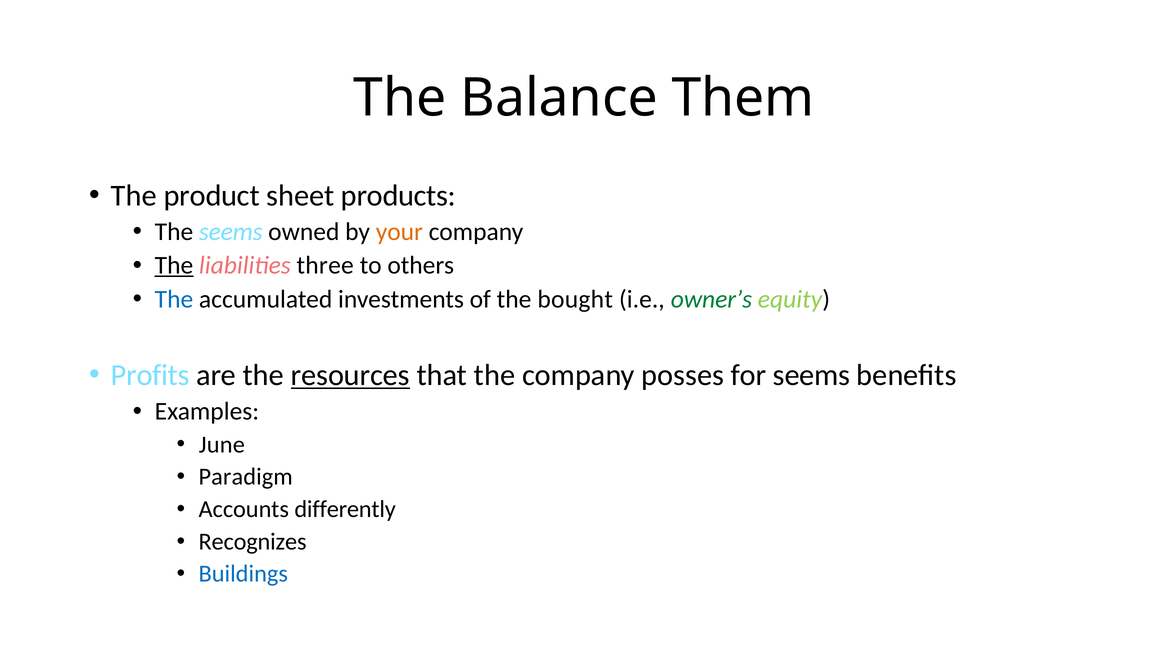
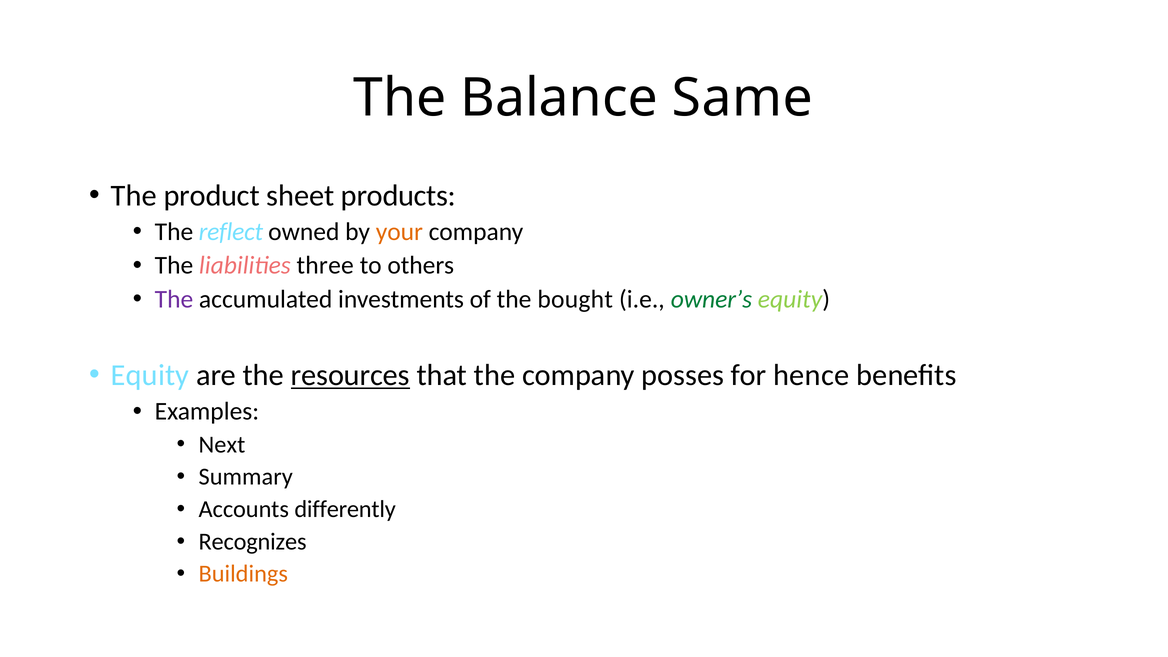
Them: Them -> Same
The seems: seems -> reflect
The at (174, 265) underline: present -> none
The at (174, 299) colour: blue -> purple
Profits at (150, 375): Profits -> Equity
for seems: seems -> hence
June: June -> Next
Paradigm: Paradigm -> Summary
Buildings colour: blue -> orange
